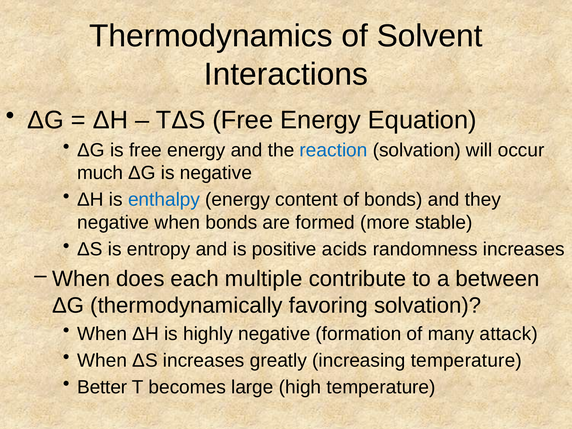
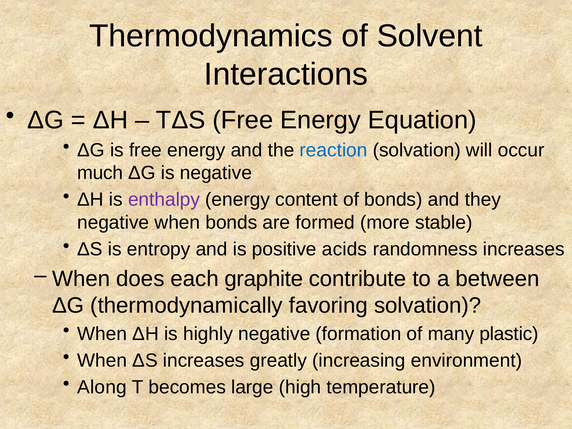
enthalpy colour: blue -> purple
multiple: multiple -> graphite
attack: attack -> plastic
increasing temperature: temperature -> environment
Better: Better -> Along
